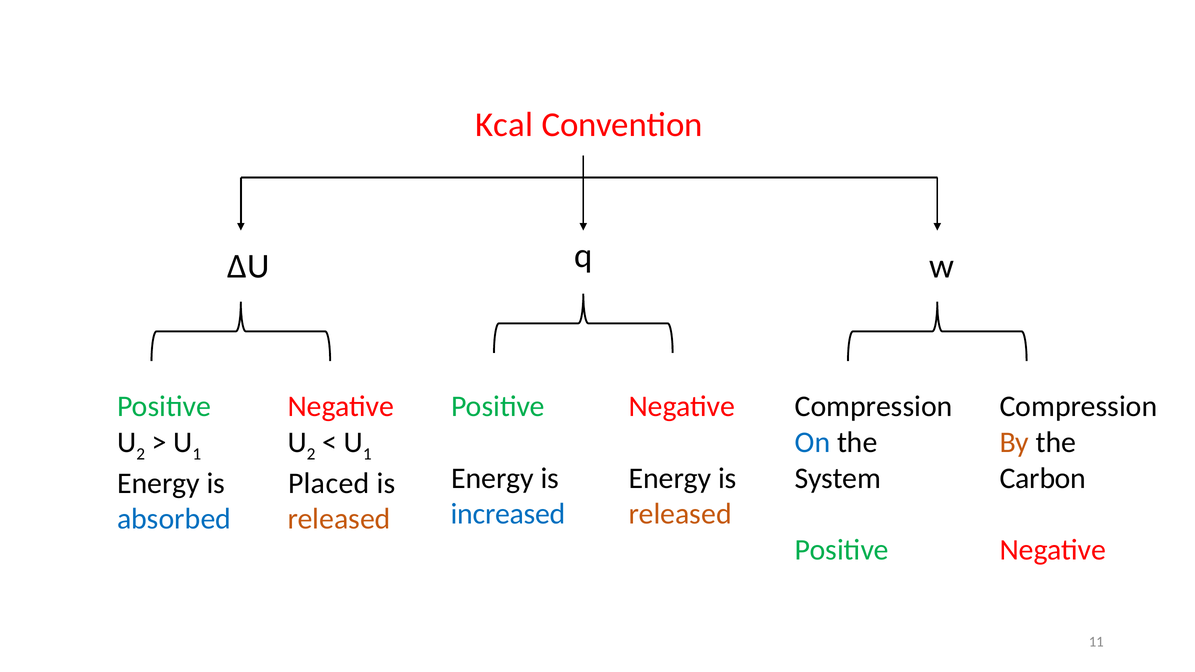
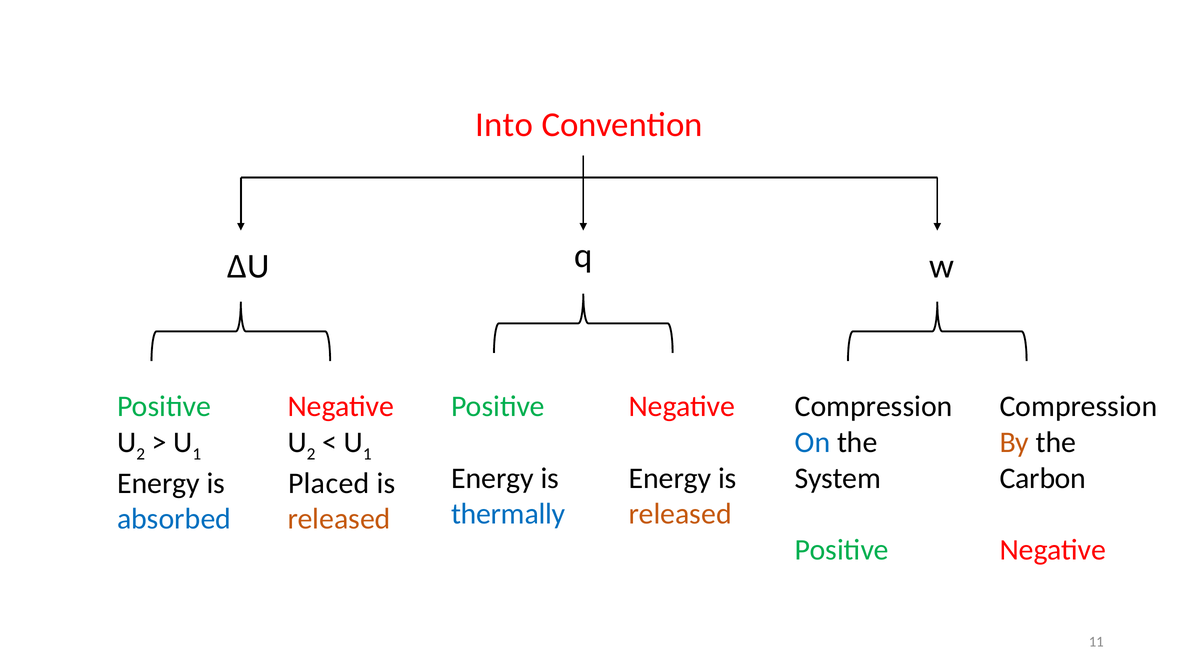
Kcal: Kcal -> Into
increased: increased -> thermally
